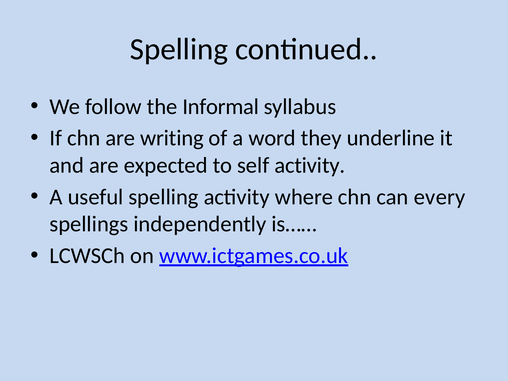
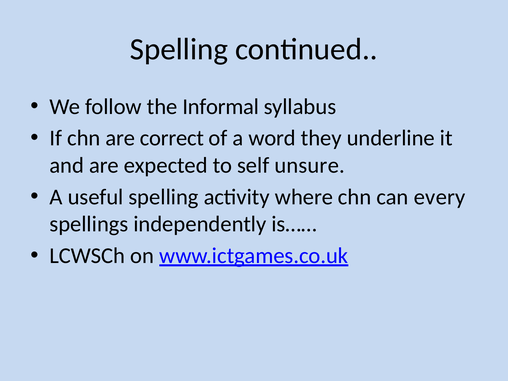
writing: writing -> correct
self activity: activity -> unsure
